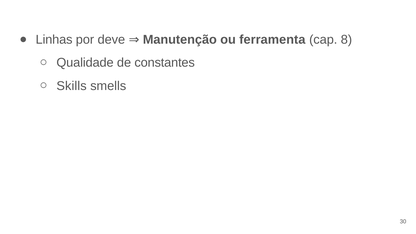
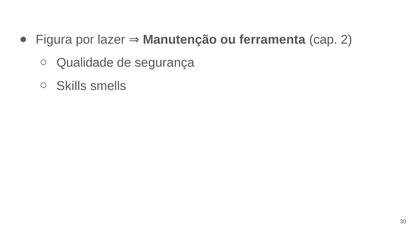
Linhas: Linhas -> Figura
deve: deve -> lazer
8: 8 -> 2
constantes: constantes -> segurança
